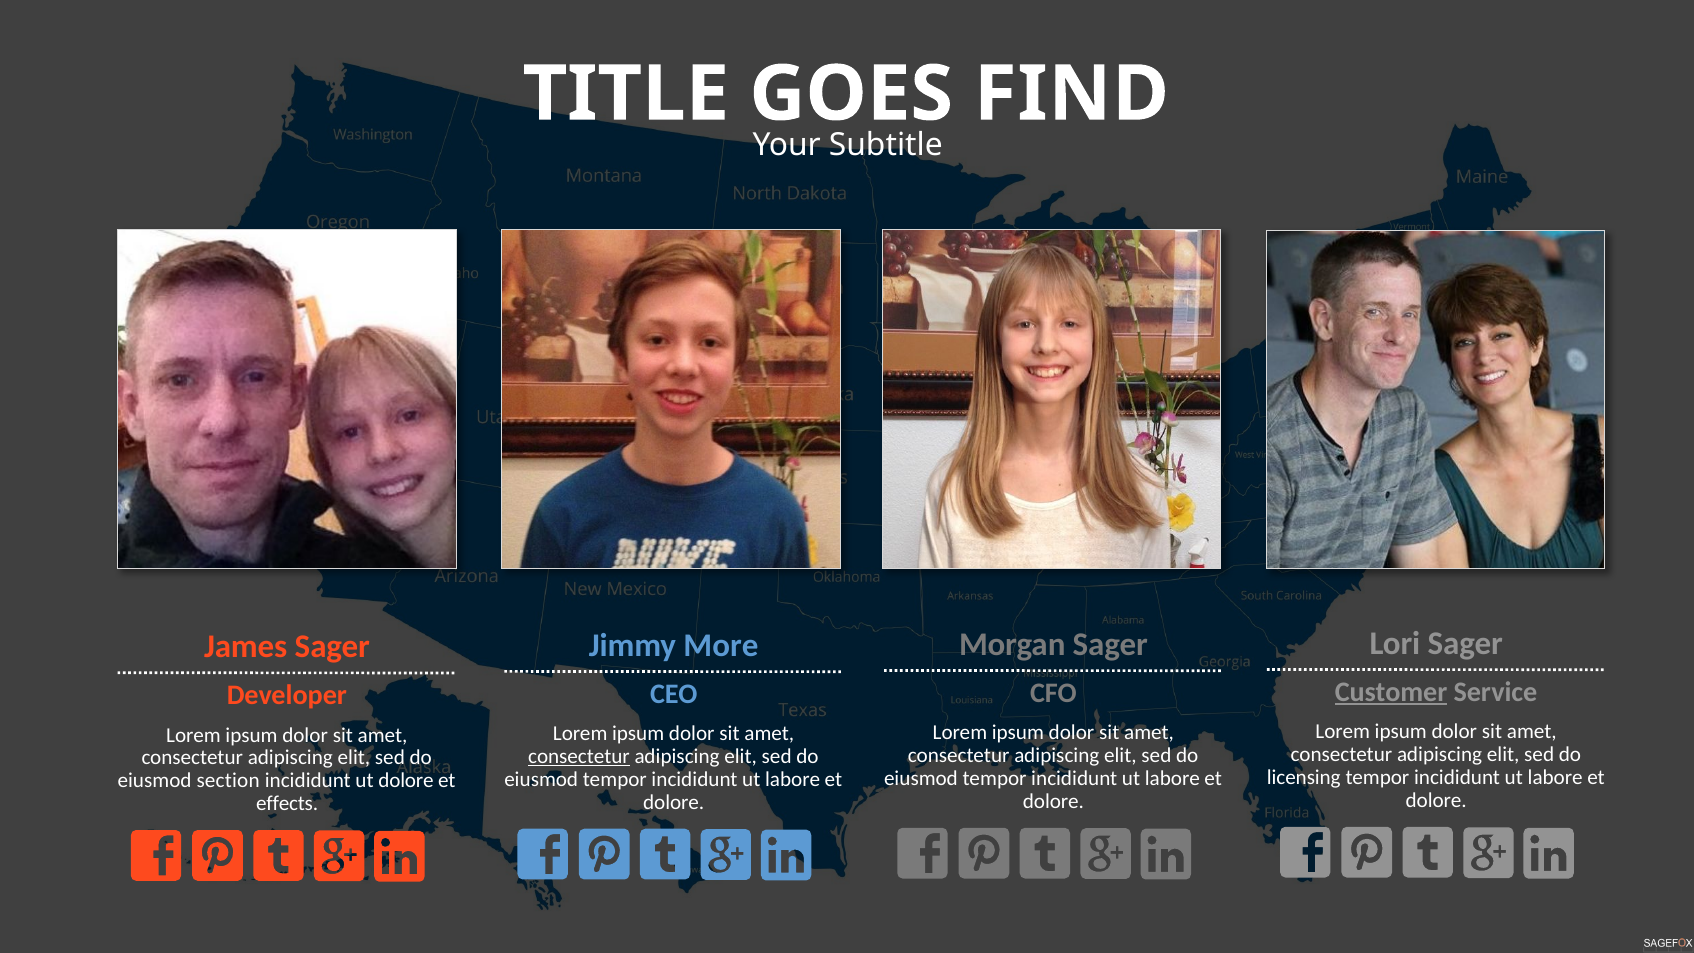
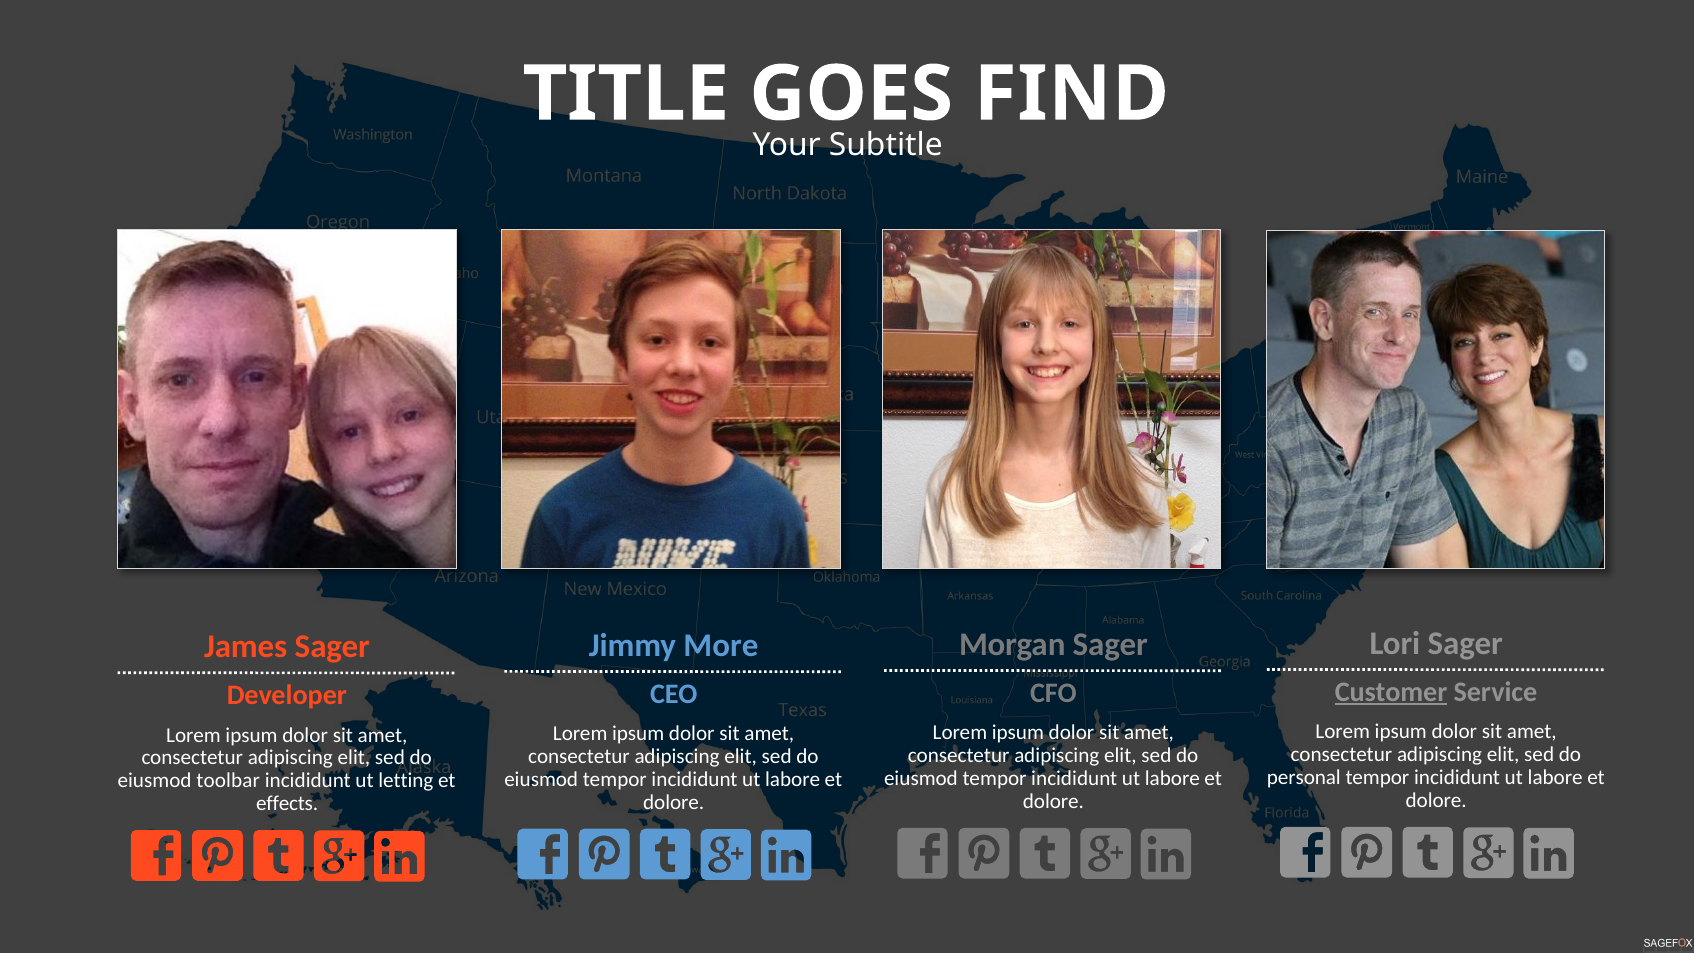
consectetur at (579, 757) underline: present -> none
licensing: licensing -> personal
section: section -> toolbar
ut dolore: dolore -> letting
